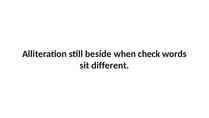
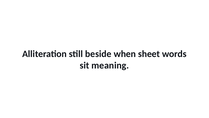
check: check -> sheet
different: different -> meaning
